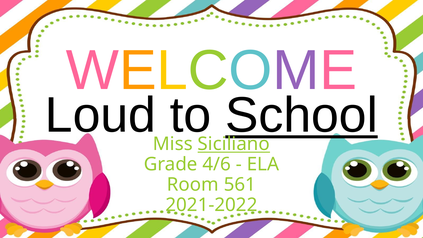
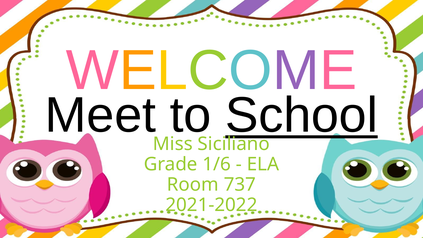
Loud: Loud -> Meet
Siciliano underline: present -> none
4/6: 4/6 -> 1/6
561: 561 -> 737
